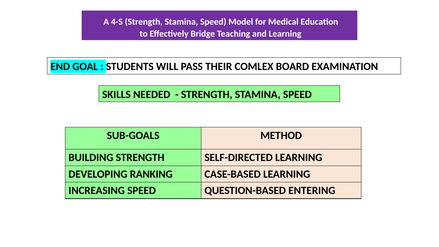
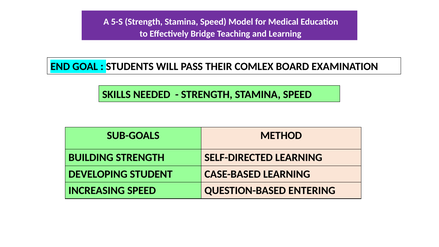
4-S: 4-S -> 5-S
RANKING: RANKING -> STUDENT
